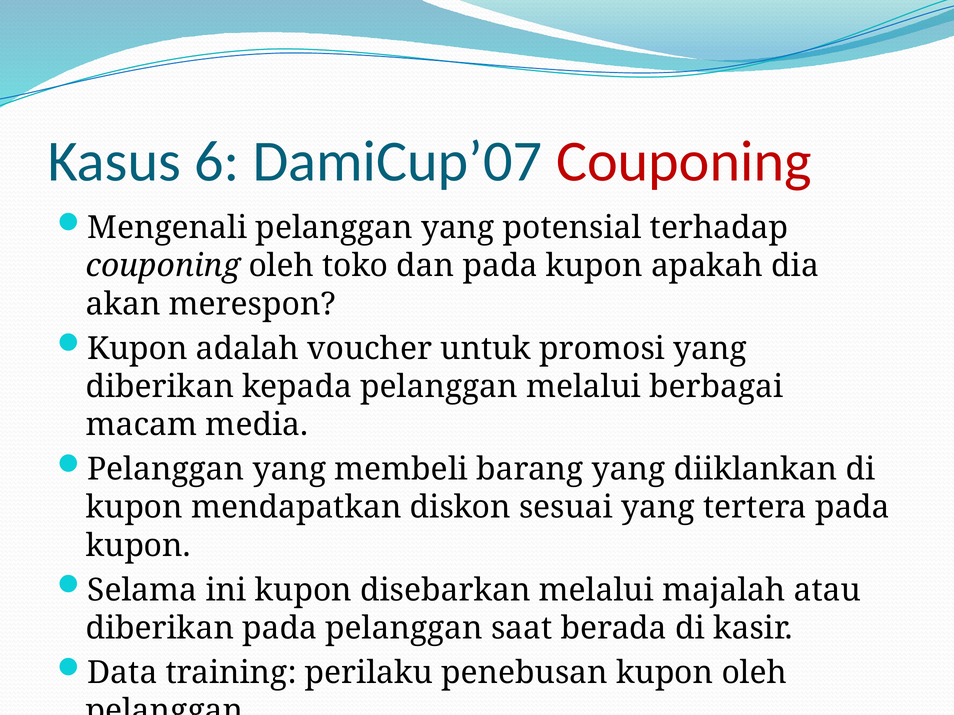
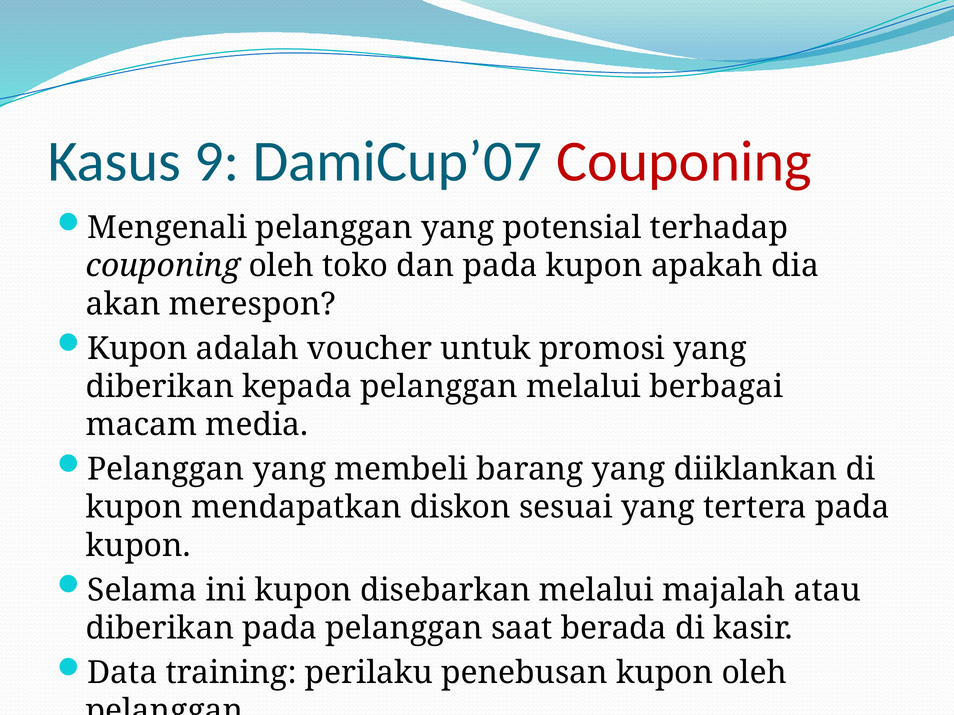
6: 6 -> 9
